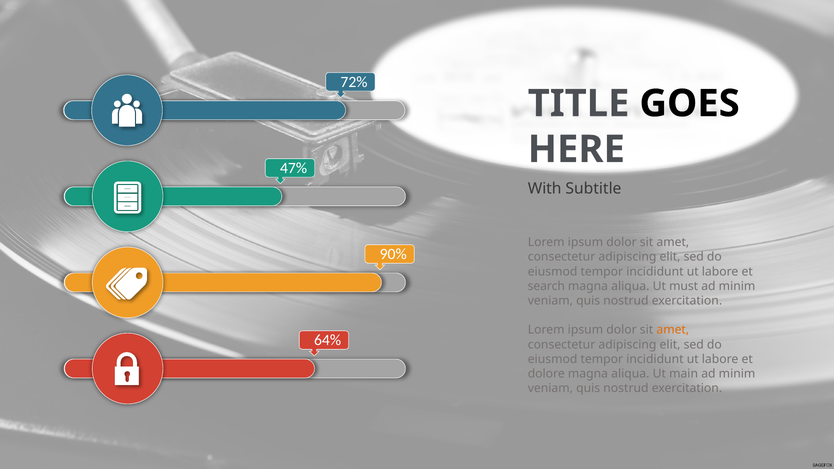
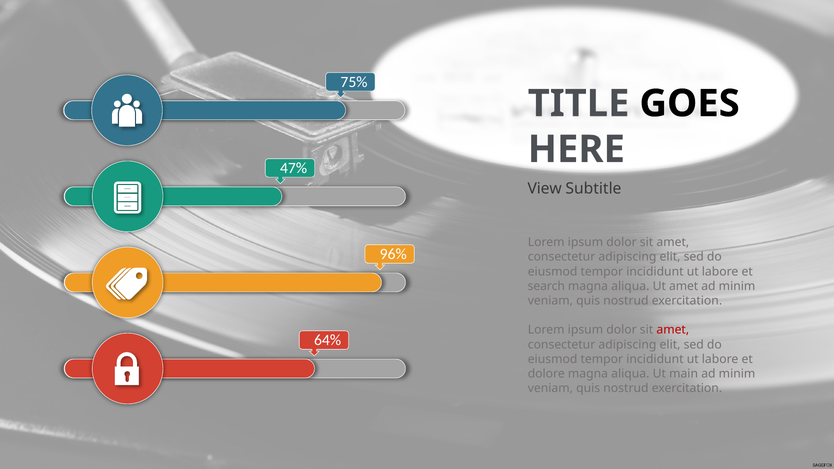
72%: 72% -> 75%
With: With -> View
90%: 90% -> 96%
Ut must: must -> amet
amet at (673, 330) colour: orange -> red
